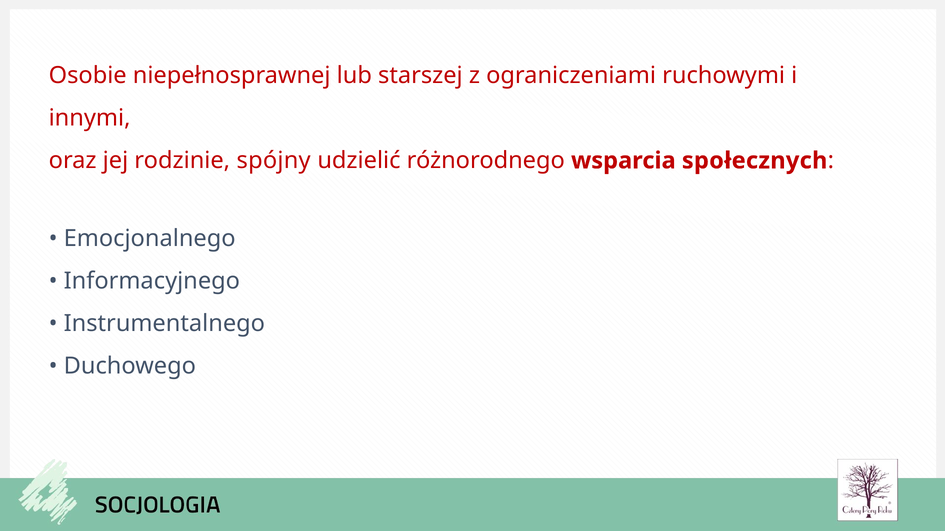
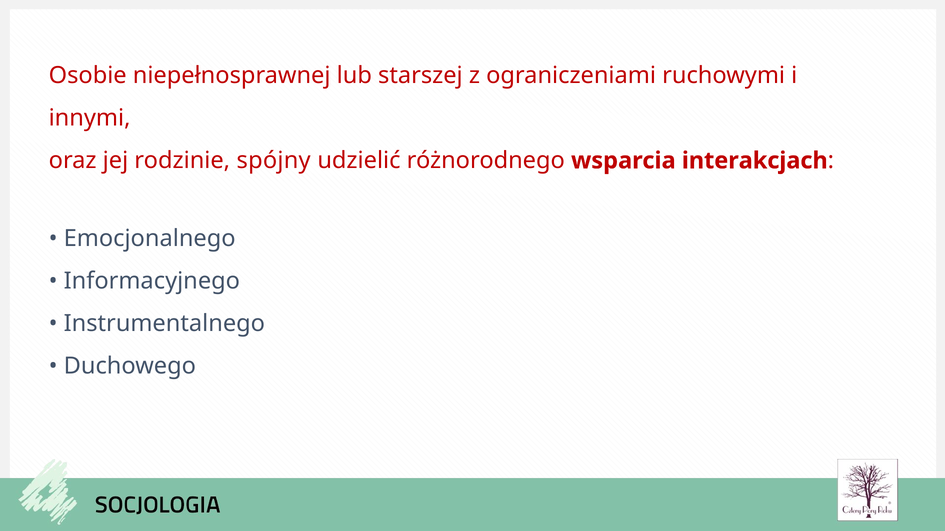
społecznych: społecznych -> interakcjach
